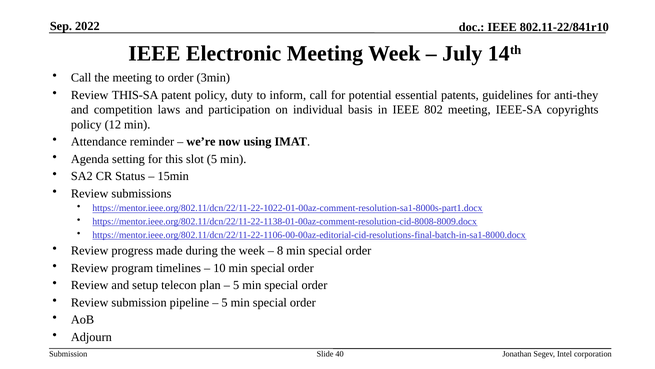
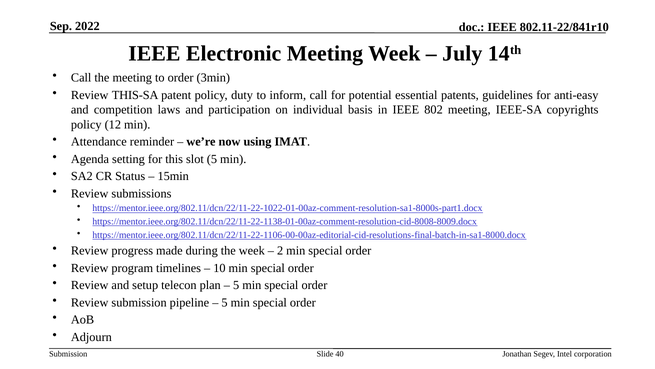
anti-they: anti-they -> anti-easy
8: 8 -> 2
